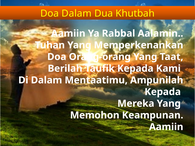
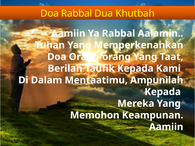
Doa Dalam: Dalam -> Rabbal
